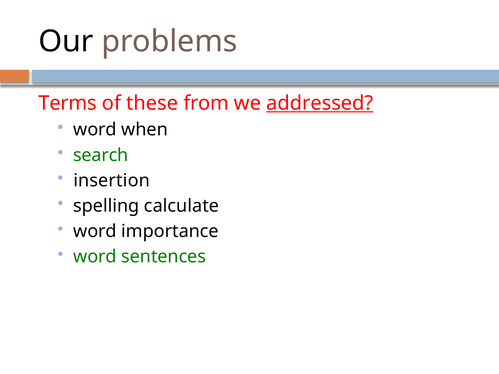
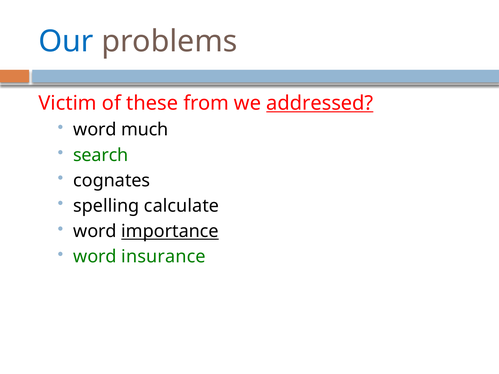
Our colour: black -> blue
Terms: Terms -> Victim
when: when -> much
insertion: insertion -> cognates
importance underline: none -> present
sentences: sentences -> insurance
